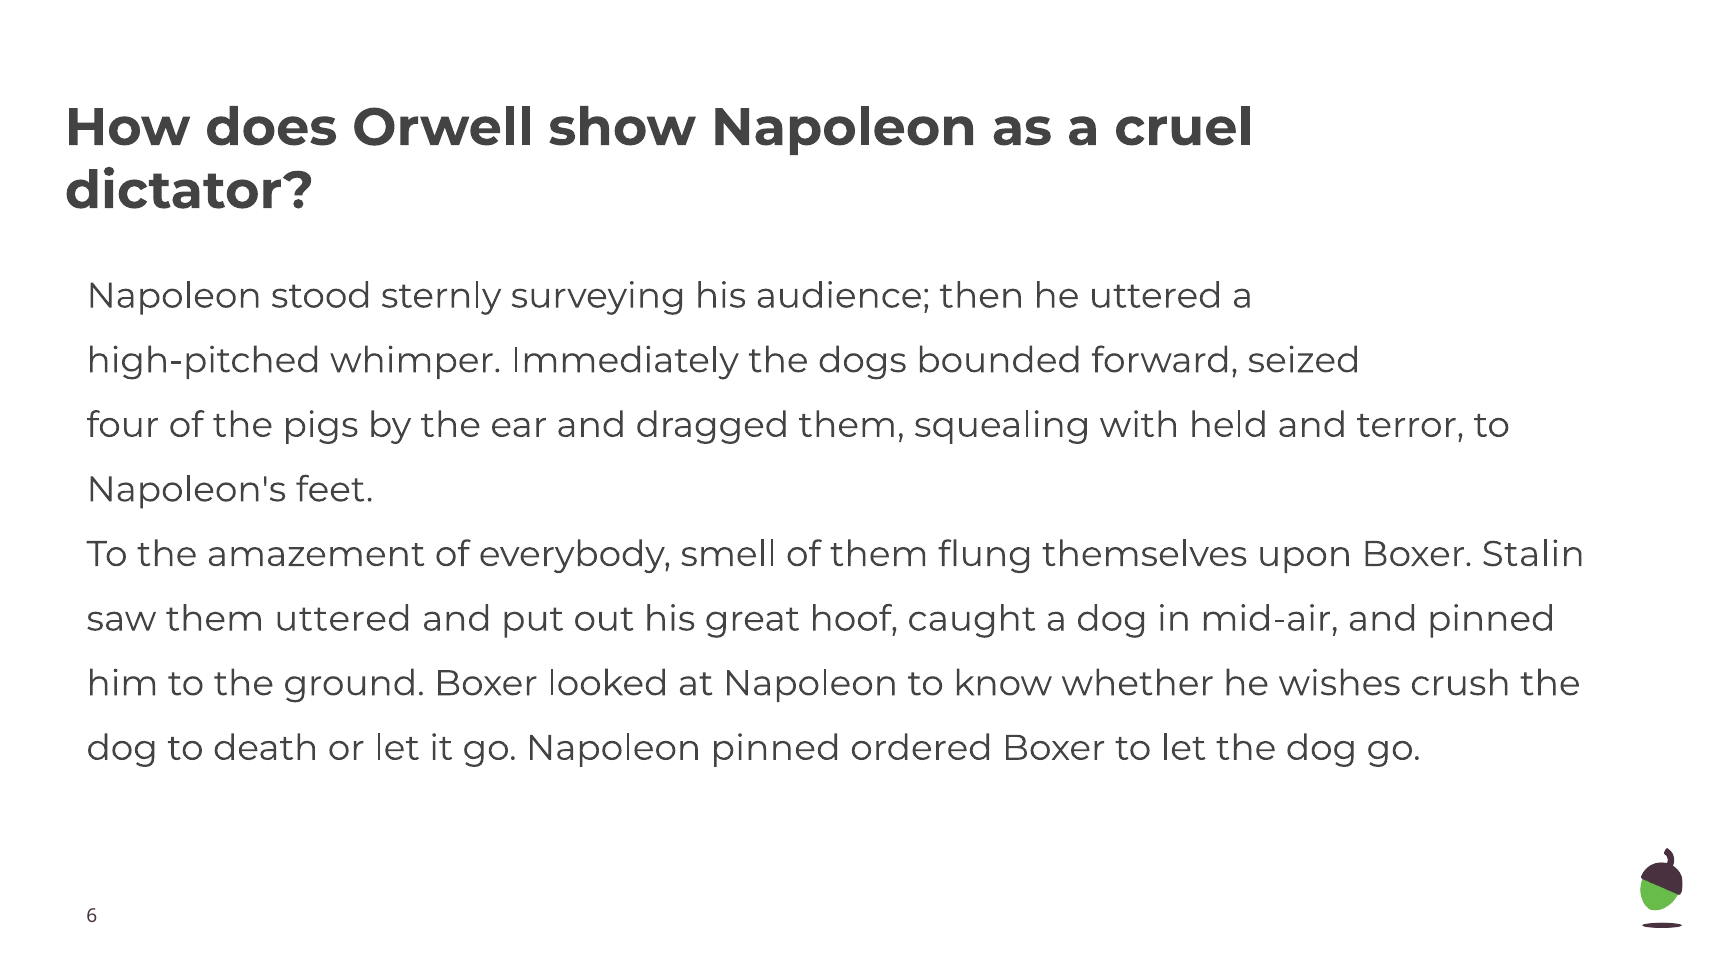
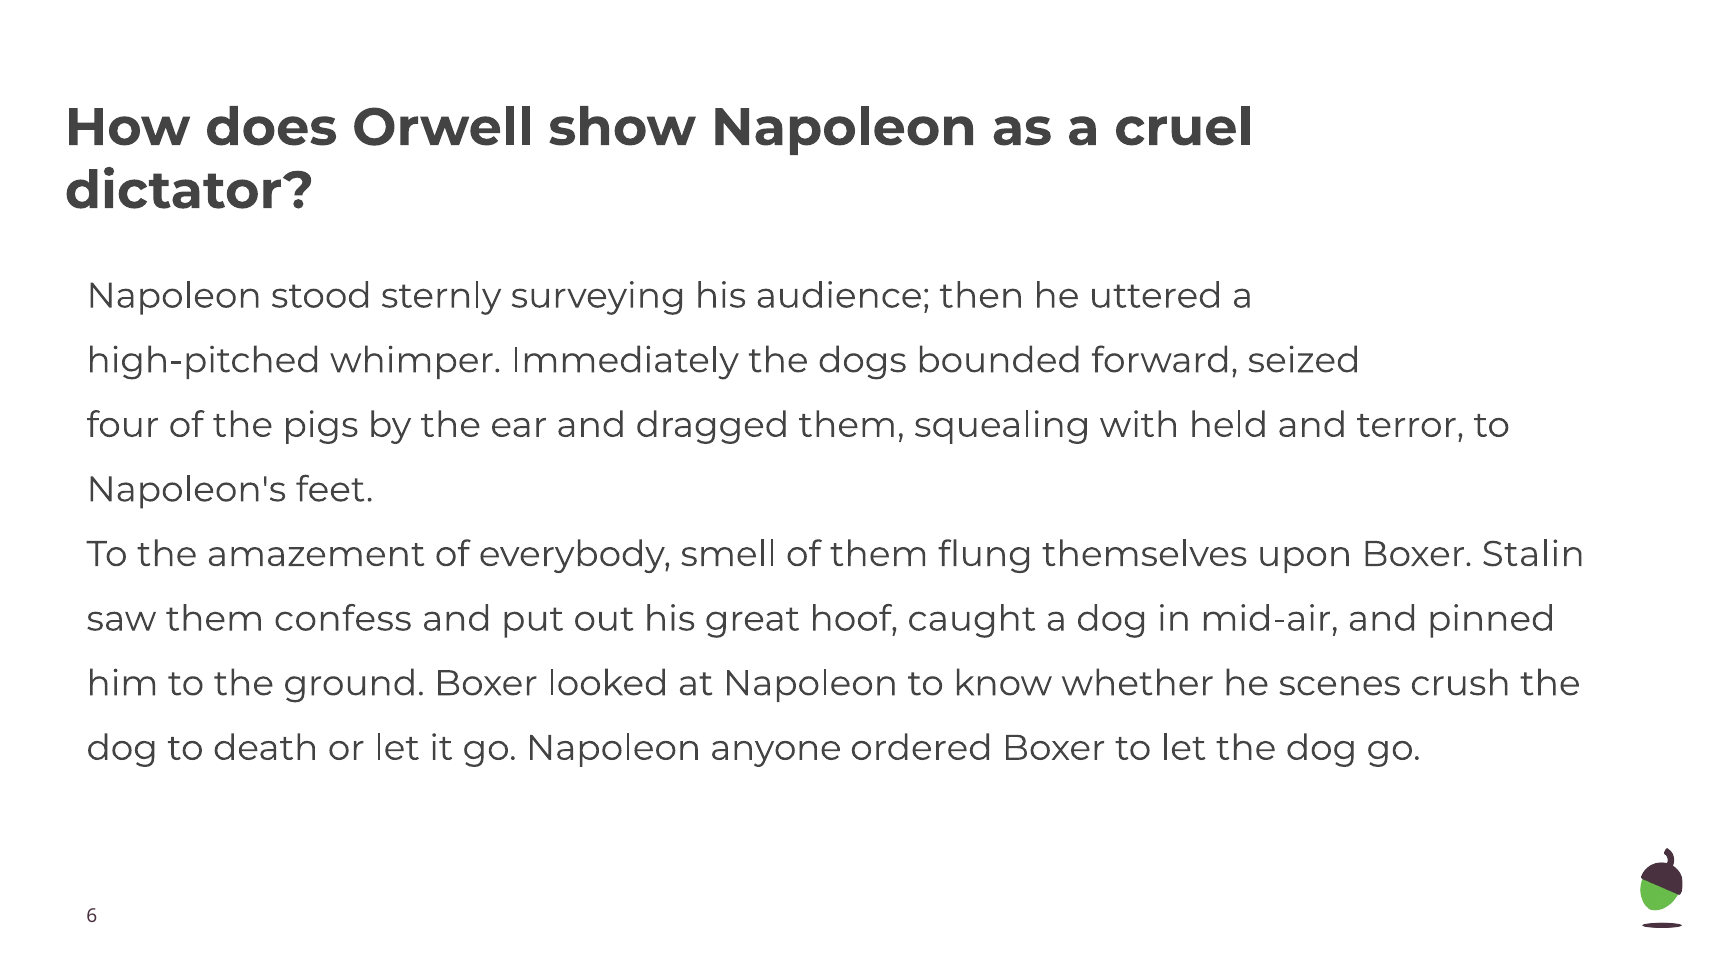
them uttered: uttered -> confess
wishes: wishes -> scenes
Napoleon pinned: pinned -> anyone
